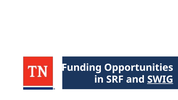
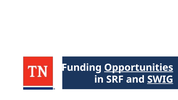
Opportunities underline: none -> present
